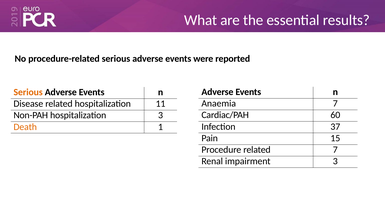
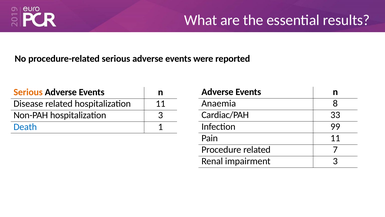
Anaemia 7: 7 -> 8
60: 60 -> 33
37: 37 -> 99
Death colour: orange -> blue
Pain 15: 15 -> 11
